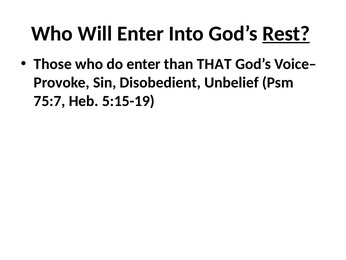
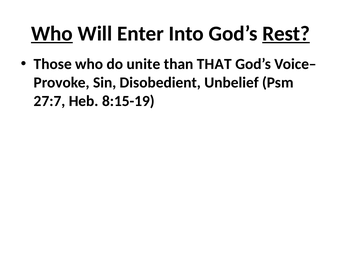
Who at (52, 33) underline: none -> present
do enter: enter -> unite
75:7: 75:7 -> 27:7
5:15-19: 5:15-19 -> 8:15-19
